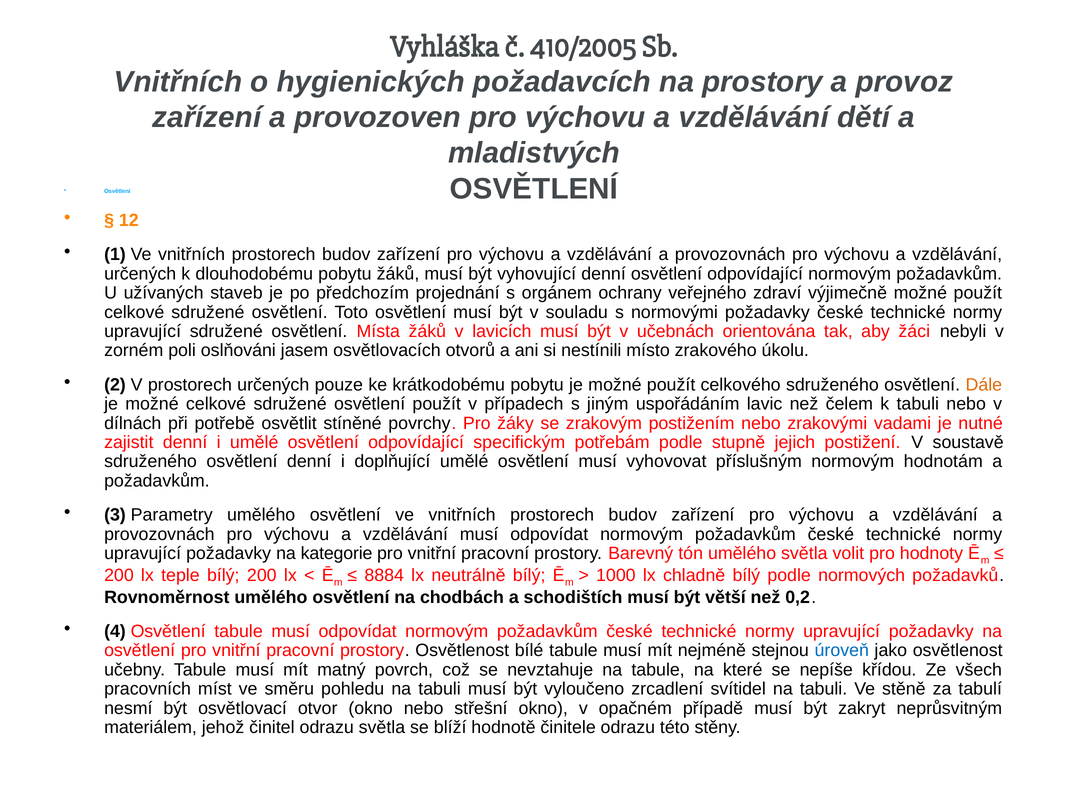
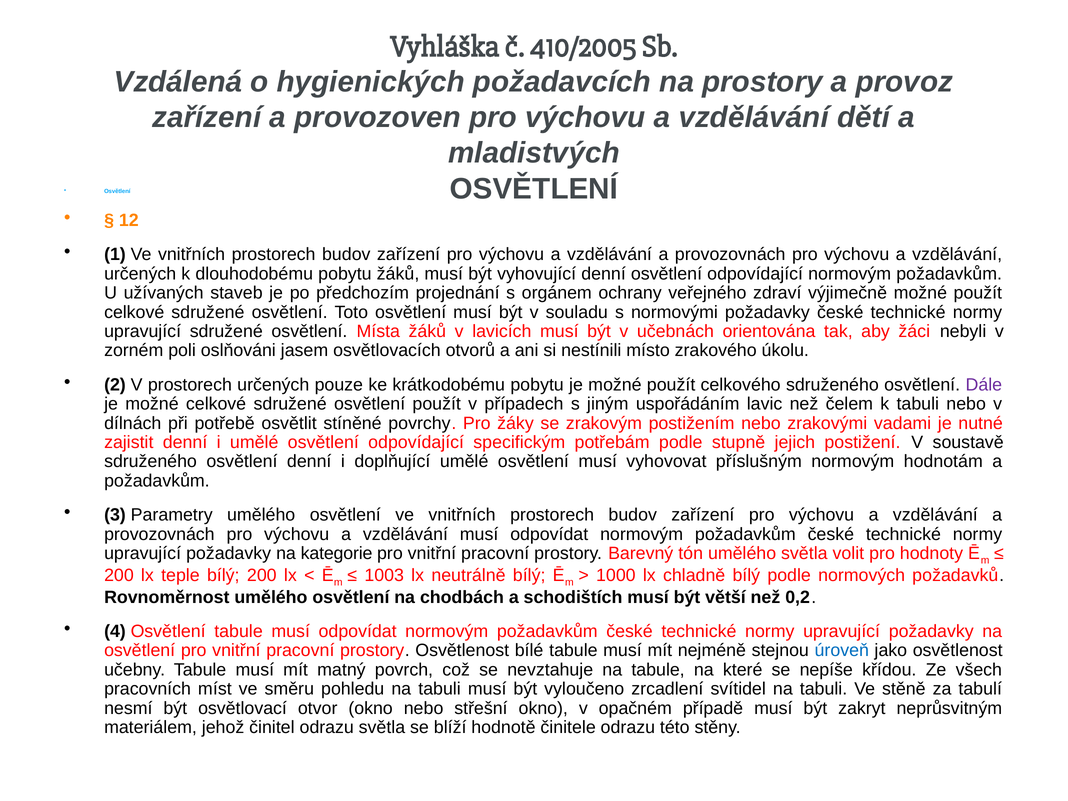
Vnitřních at (178, 82): Vnitřních -> Vzdálená
Dále colour: orange -> purple
8884: 8884 -> 1003
